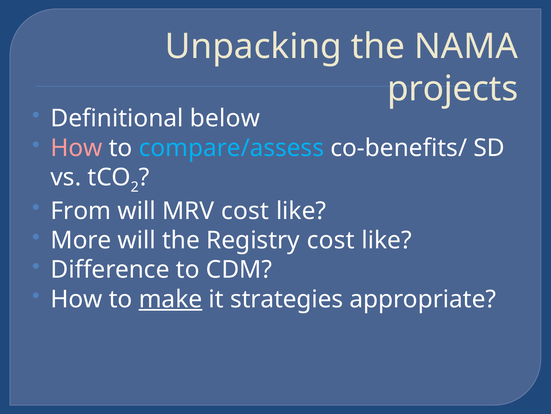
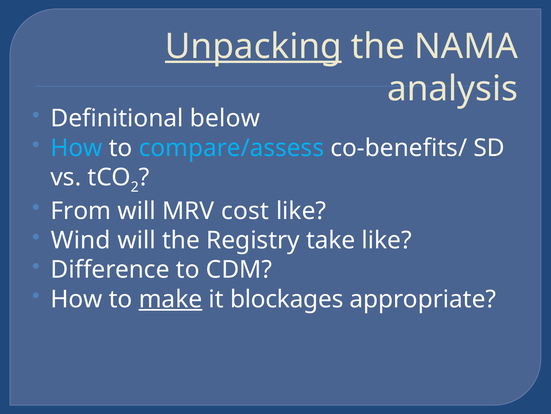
Unpacking underline: none -> present
projects: projects -> analysis
How at (77, 148) colour: pink -> light blue
More: More -> Wind
Registry cost: cost -> take
strategies: strategies -> blockages
